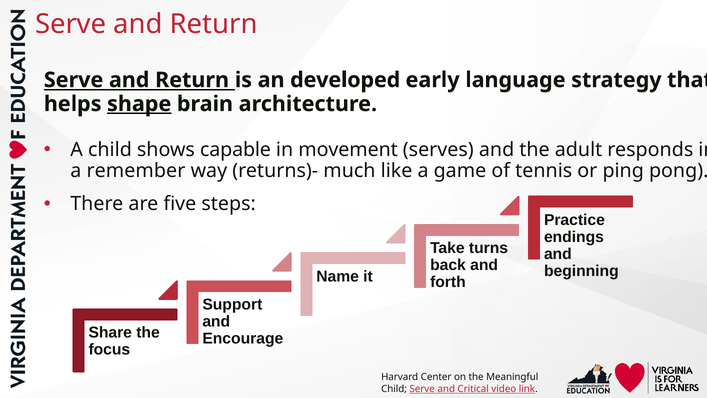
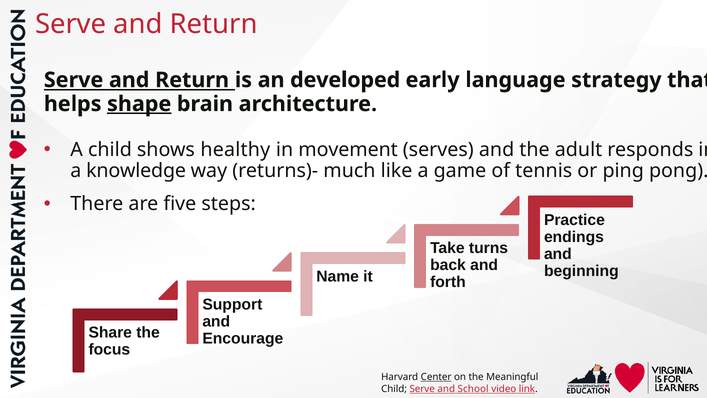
capable: capable -> healthy
remember: remember -> knowledge
Center underline: none -> present
Critical: Critical -> School
